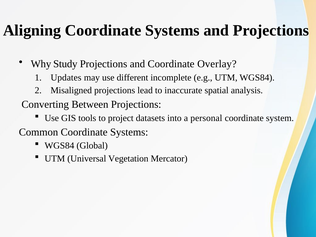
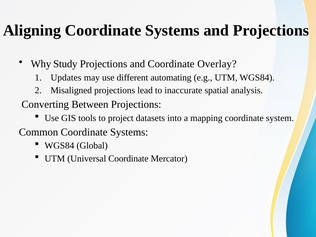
incomplete: incomplete -> automating
personal: personal -> mapping
Universal Vegetation: Vegetation -> Coordinate
